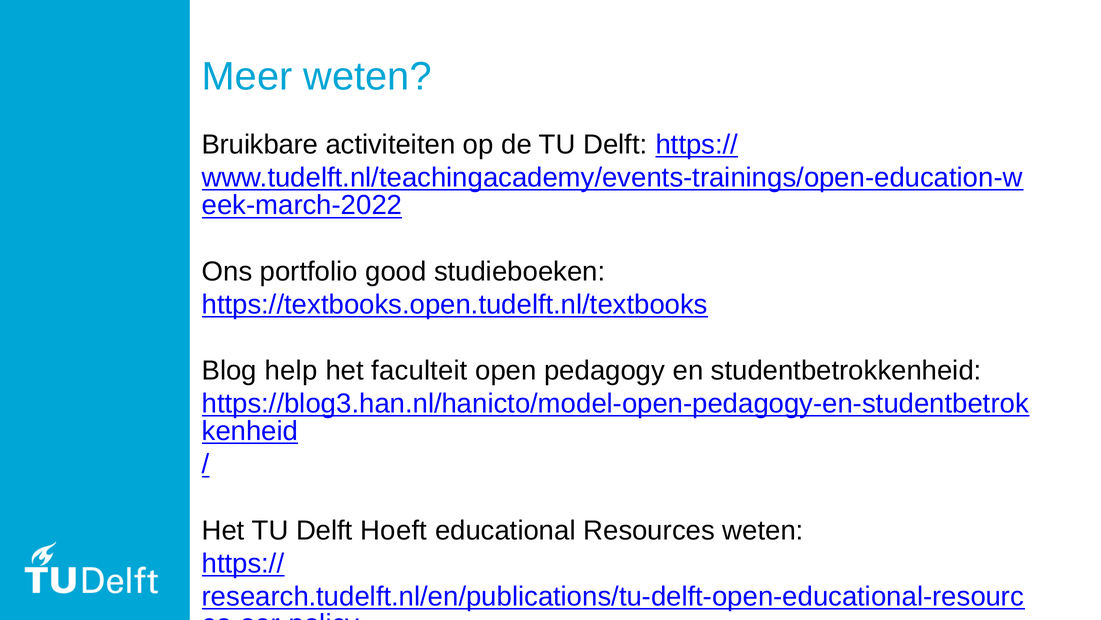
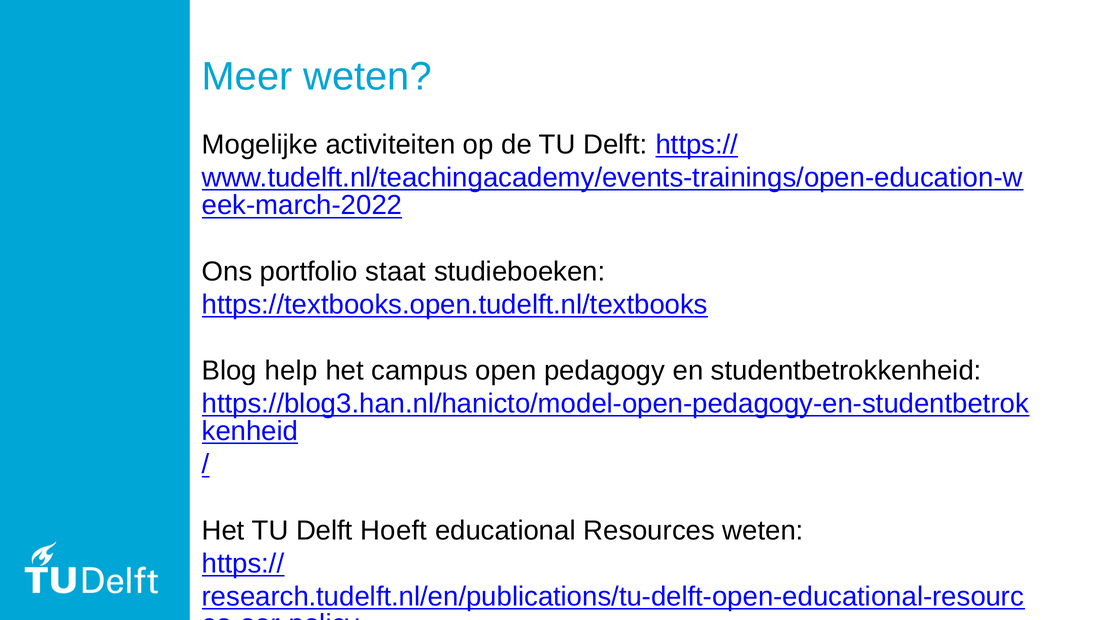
Bruikbare: Bruikbare -> Mogelijke
good: good -> staat
faculteit: faculteit -> campus
